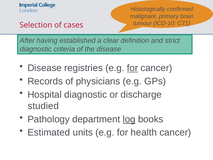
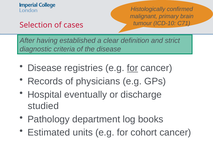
Hospital diagnostic: diagnostic -> eventually
log underline: present -> none
health: health -> cohort
